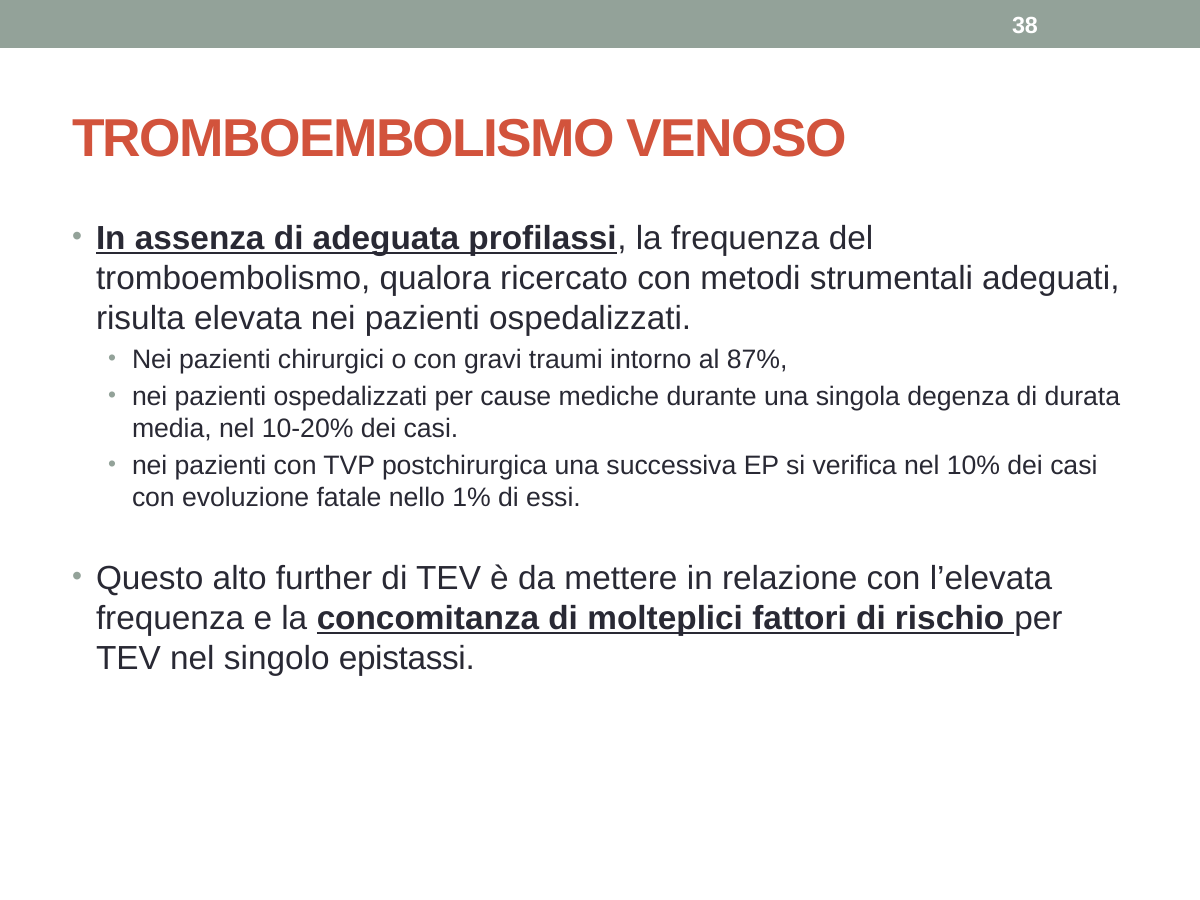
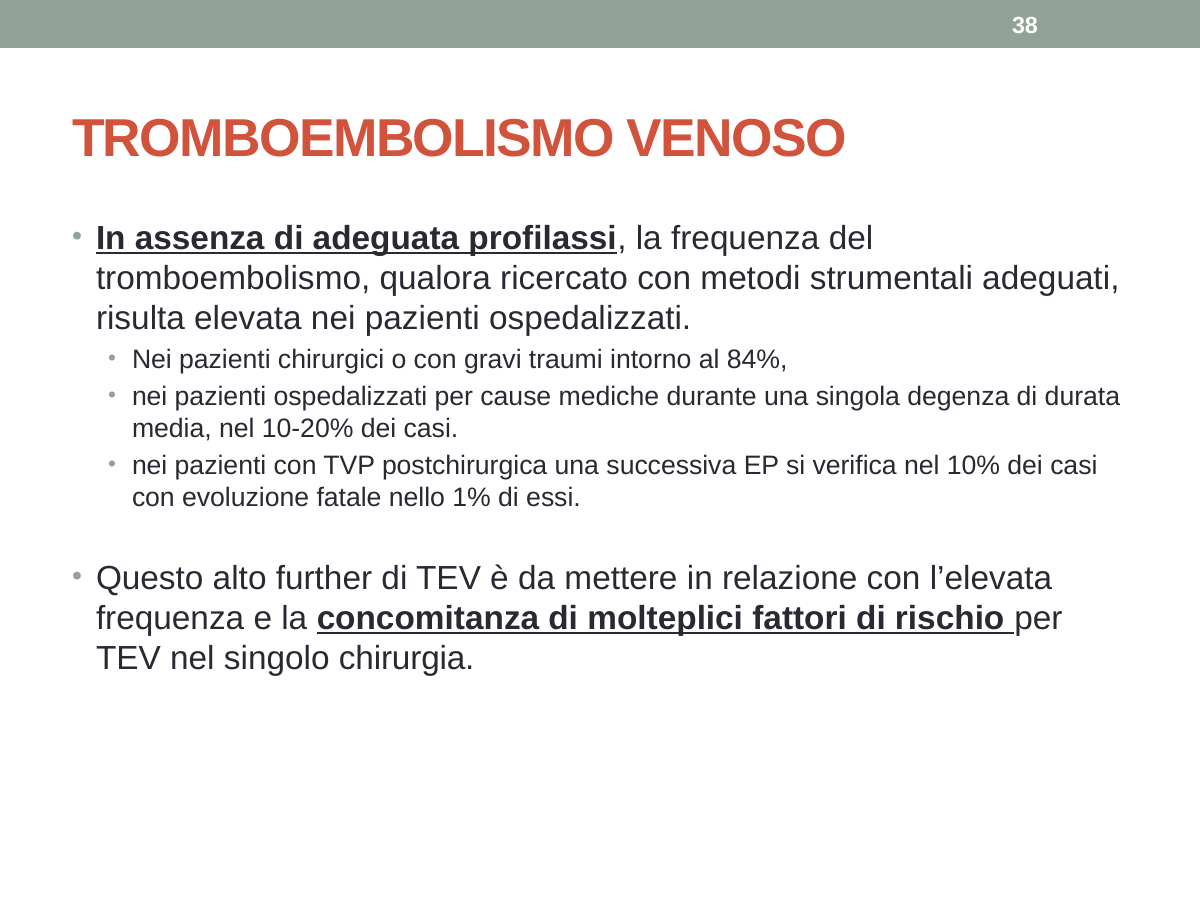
87%: 87% -> 84%
epistassi: epistassi -> chirurgia
